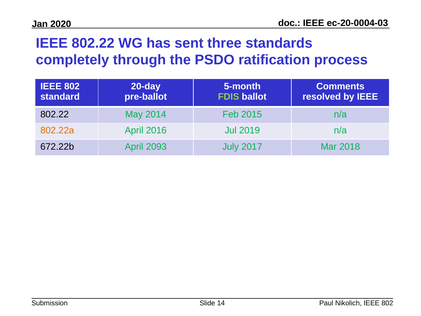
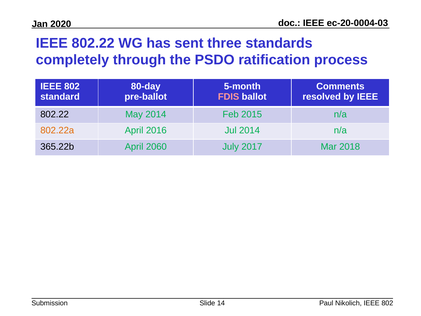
20-day: 20-day -> 80-day
FDIS colour: light green -> pink
Jul 2019: 2019 -> 2014
672.22b: 672.22b -> 365.22b
2093: 2093 -> 2060
